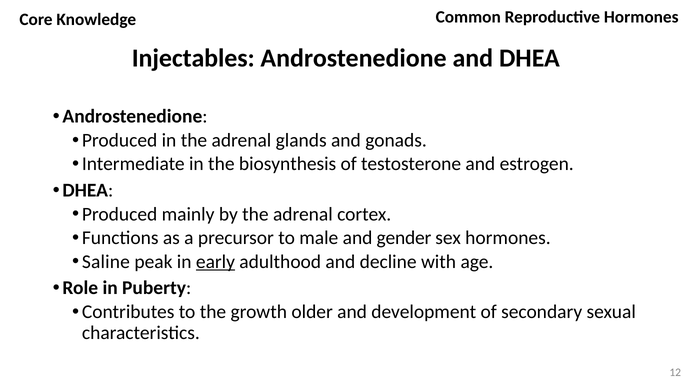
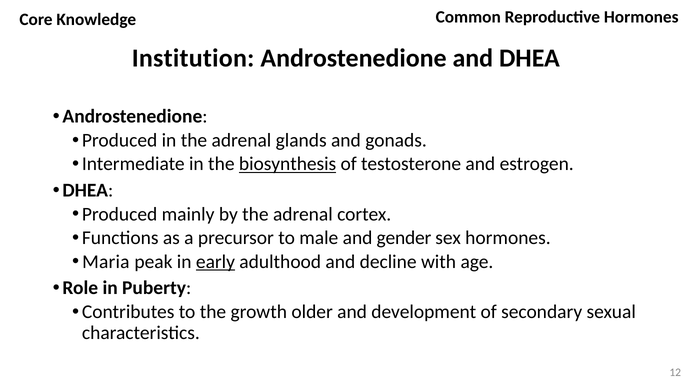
Injectables: Injectables -> Institution
biosynthesis underline: none -> present
Saline: Saline -> Maria
